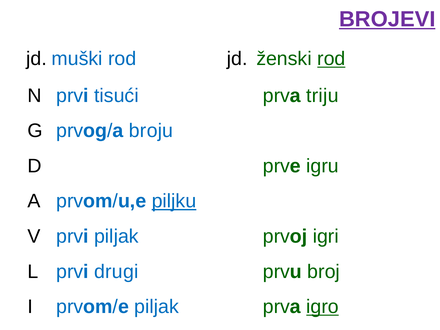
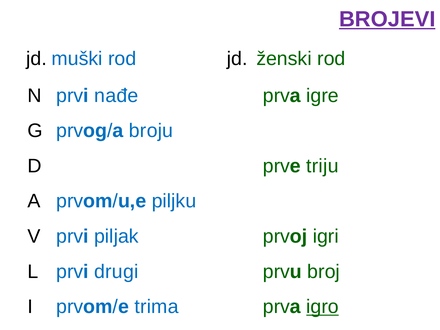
rod at (331, 59) underline: present -> none
tisući: tisući -> nađe
triju: triju -> igre
igru: igru -> triju
piljku underline: present -> none
prvom/e piljak: piljak -> trima
